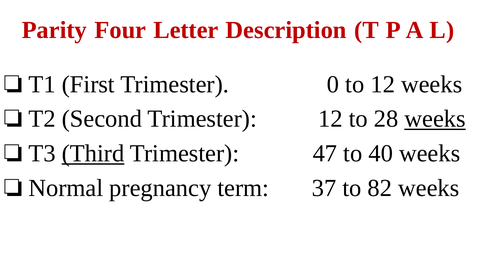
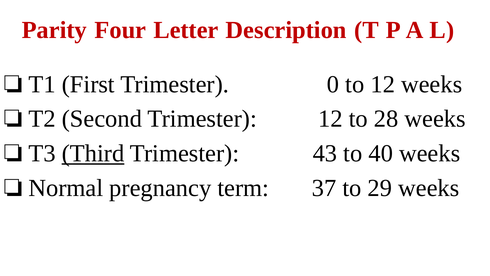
weeks at (435, 119) underline: present -> none
47: 47 -> 43
82: 82 -> 29
